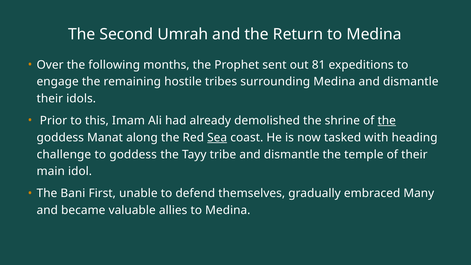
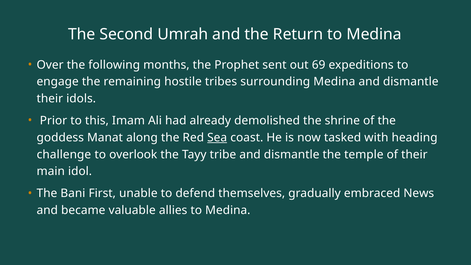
81: 81 -> 69
the at (387, 121) underline: present -> none
to goddess: goddess -> overlook
Many: Many -> News
